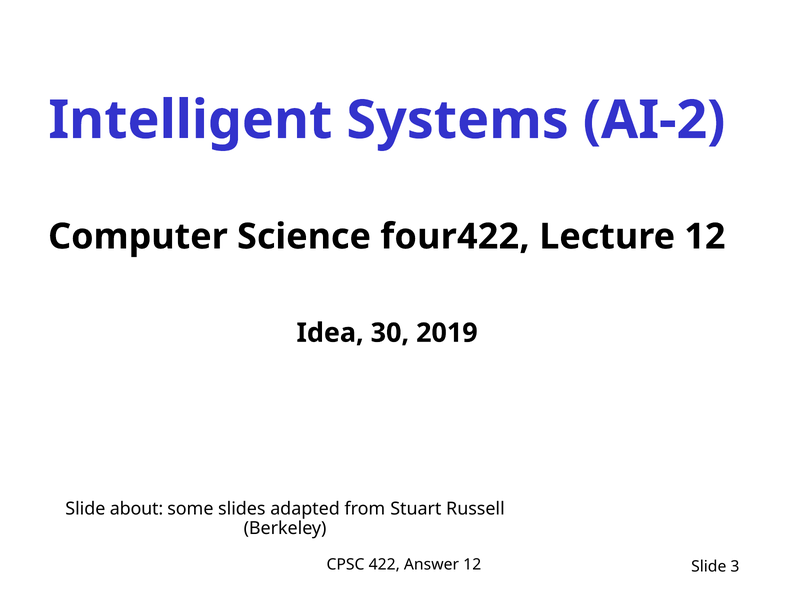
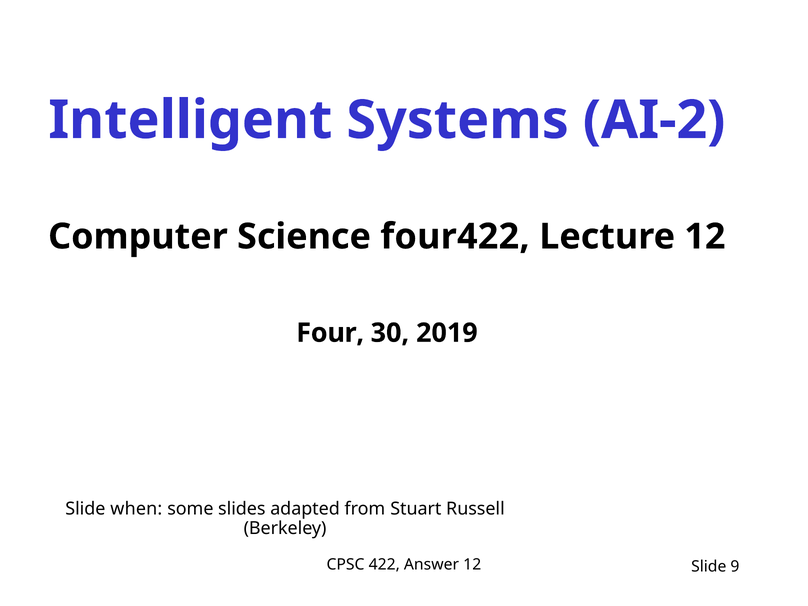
Idea: Idea -> Four
about: about -> when
3: 3 -> 9
